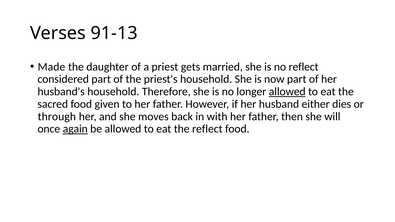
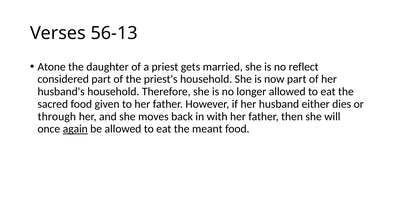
91-13: 91-13 -> 56-13
Made: Made -> Atone
allowed at (287, 92) underline: present -> none
the reflect: reflect -> meant
